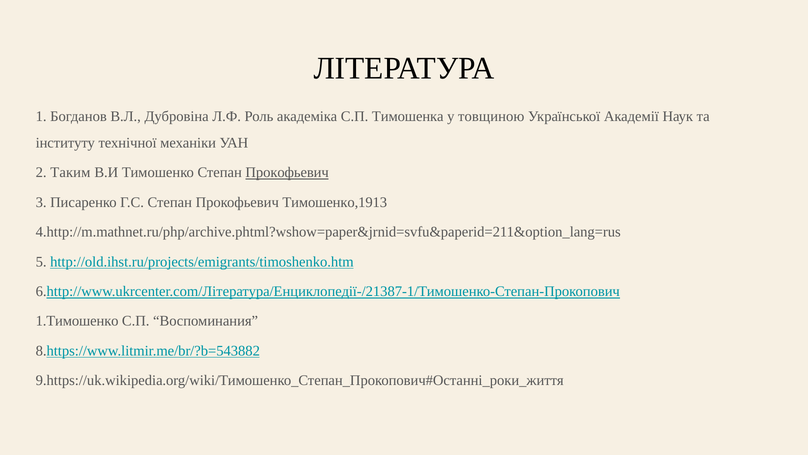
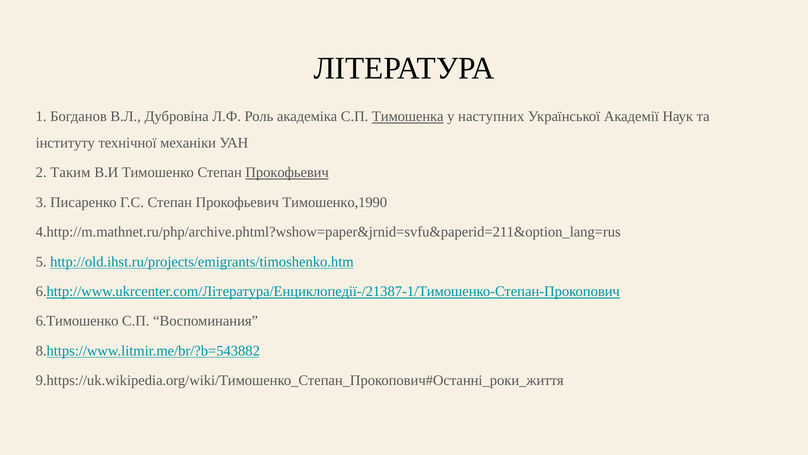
Тимошенка underline: none -> present
товщиною: товщиною -> наступних
Тимошенко,1913: Тимошенко,1913 -> Тимошенко,1990
1.Тимошенко: 1.Тимошенко -> 6.Тимошенко
